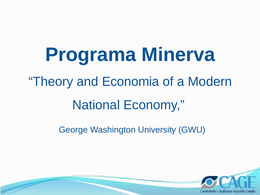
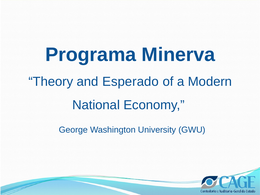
Economia: Economia -> Esperado
